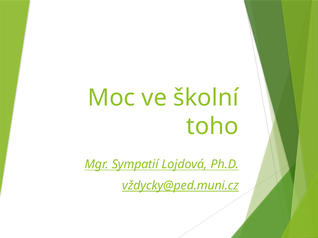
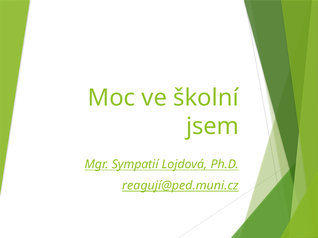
toho: toho -> jsem
vždycky@ped.muni.cz: vždycky@ped.muni.cz -> reagují@ped.muni.cz
